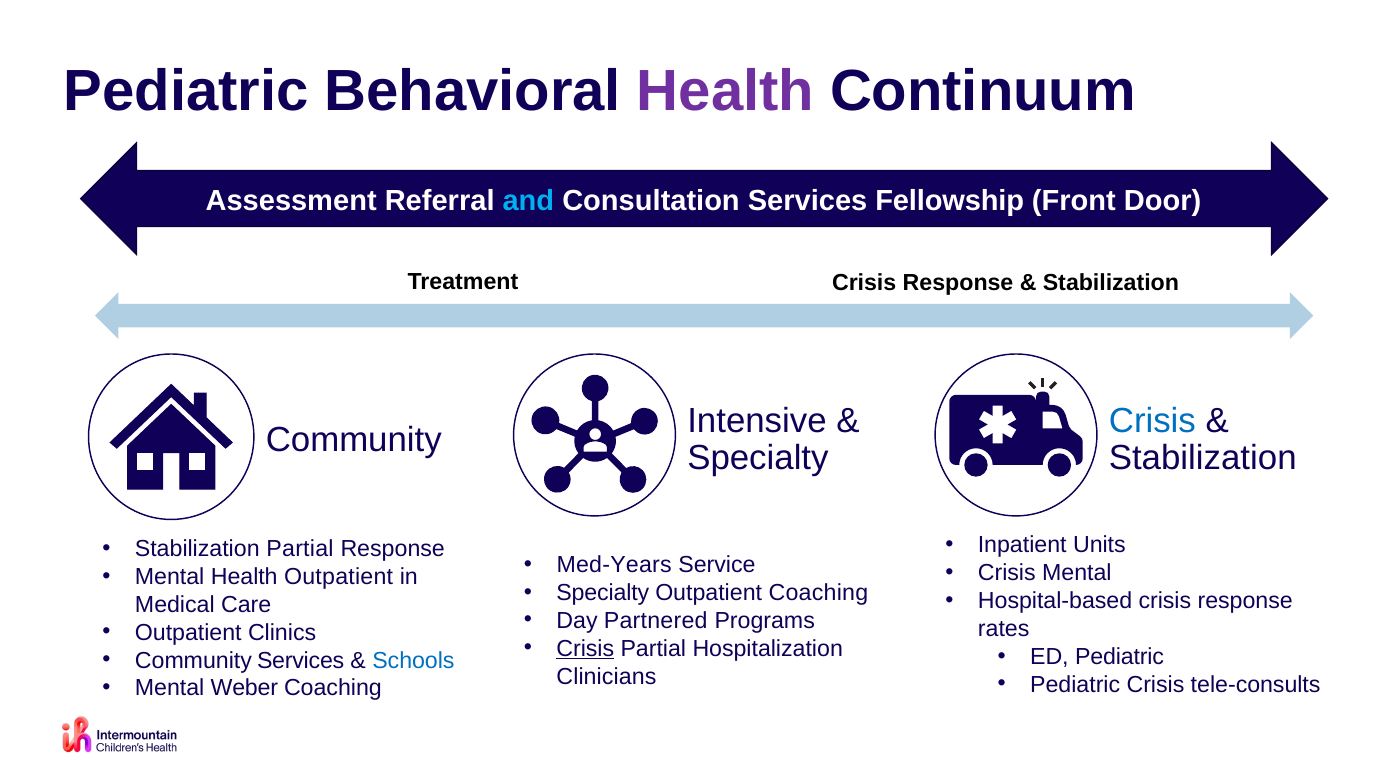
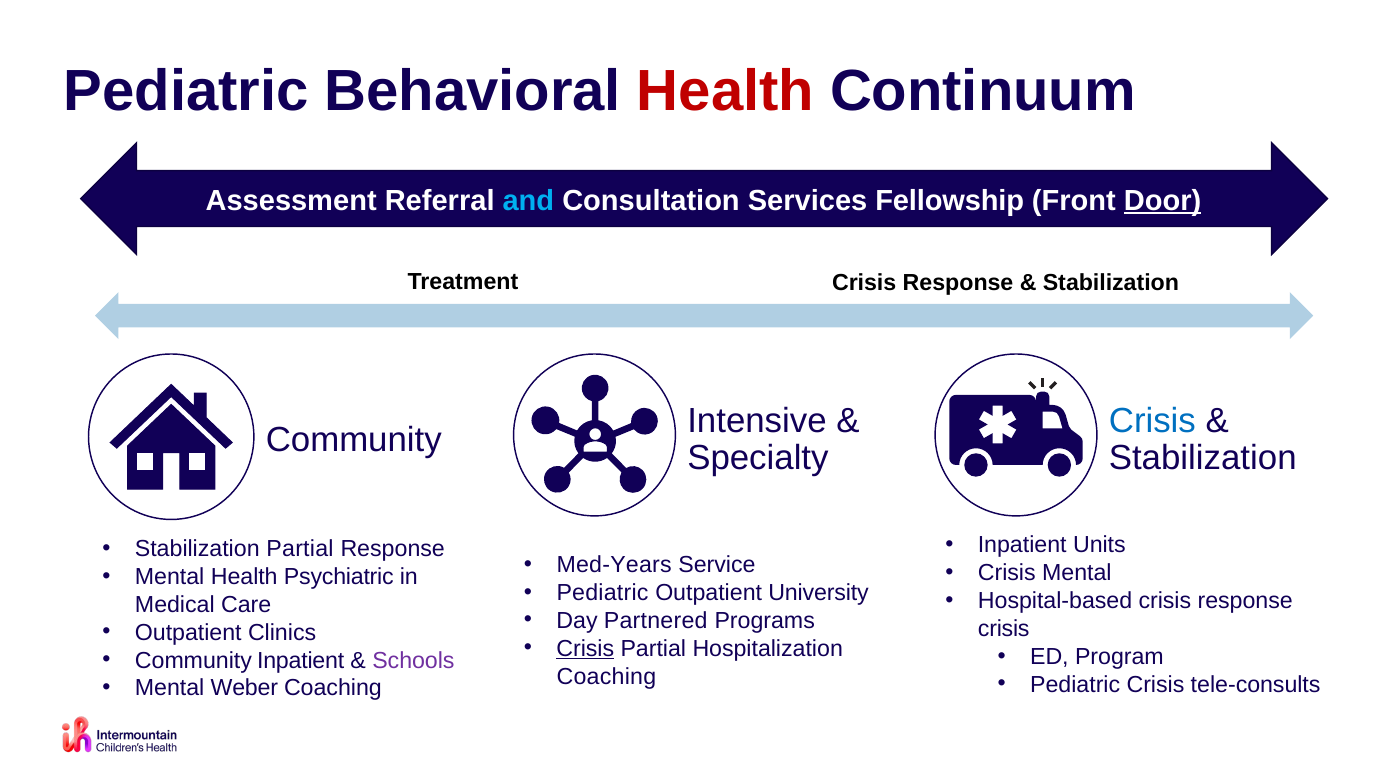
Health at (725, 91) colour: purple -> red
Door underline: none -> present
Health Outpatient: Outpatient -> Psychiatric
Specialty at (603, 592): Specialty -> Pediatric
Outpatient Coaching: Coaching -> University
rates at (1004, 629): rates -> crisis
ED Pediatric: Pediatric -> Program
Community Services: Services -> Inpatient
Schools colour: blue -> purple
Clinicians at (606, 676): Clinicians -> Coaching
